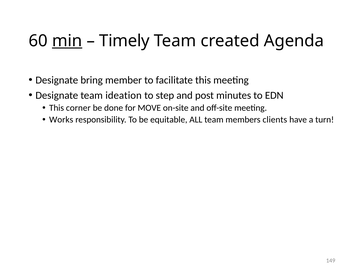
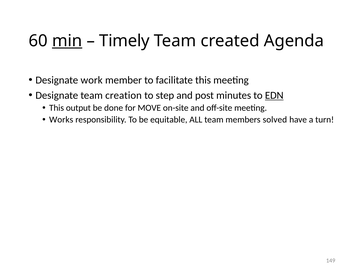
bring: bring -> work
ideation: ideation -> creation
EDN underline: none -> present
corner: corner -> output
clients: clients -> solved
